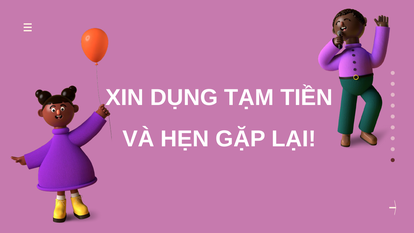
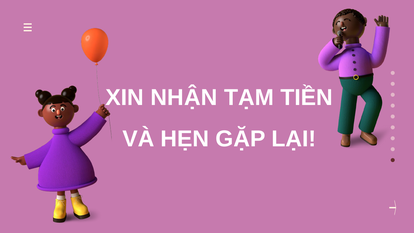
DỤNG: DỤNG -> NHẬN
